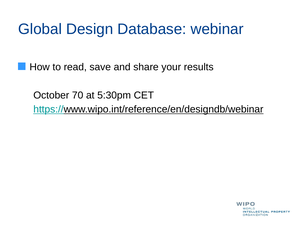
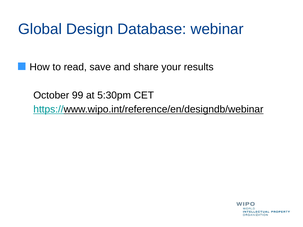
70: 70 -> 99
